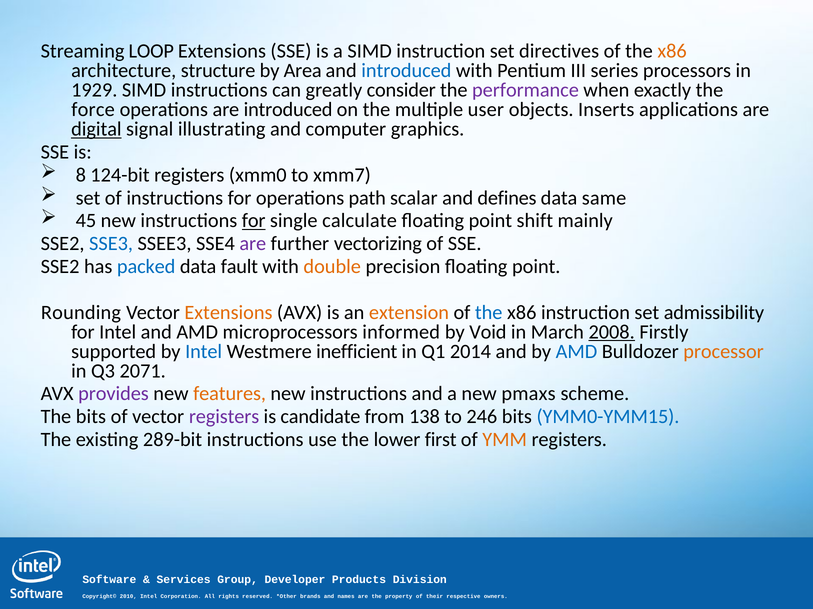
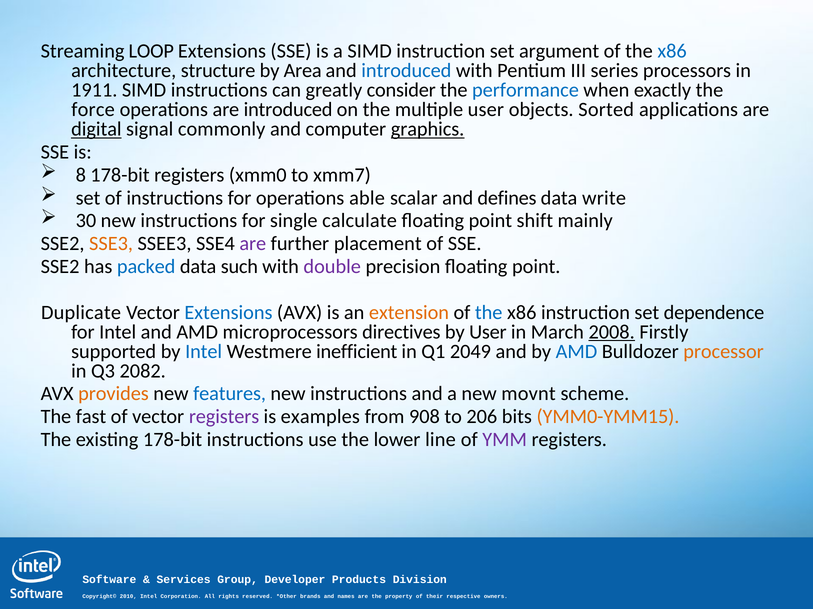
directives: directives -> argument
x86 at (672, 51) colour: orange -> blue
1929: 1929 -> 1911
performance colour: purple -> blue
Inserts: Inserts -> Sorted
illustrating: illustrating -> commonly
graphics underline: none -> present
8 124-bit: 124-bit -> 178-bit
path: path -> able
same: same -> write
45: 45 -> 30
for at (254, 221) underline: present -> none
SSE3 colour: blue -> orange
vectorizing: vectorizing -> placement
fault: fault -> such
double colour: orange -> purple
Rounding: Rounding -> Duplicate
Extensions at (228, 313) colour: orange -> blue
admissibility: admissibility -> dependence
informed: informed -> directives
by Void: Void -> User
2014: 2014 -> 2049
2071: 2071 -> 2082
provides colour: purple -> orange
features colour: orange -> blue
pmaxs: pmaxs -> movnt
The bits: bits -> fast
candidate: candidate -> examples
138: 138 -> 908
246: 246 -> 206
YMM0-YMM15 colour: blue -> orange
existing 289-bit: 289-bit -> 178-bit
first: first -> line
YMM colour: orange -> purple
